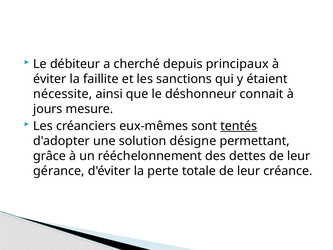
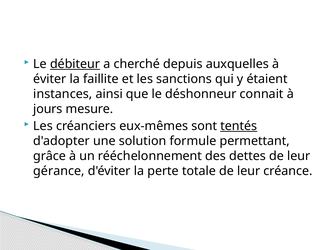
débiteur underline: none -> present
principaux: principaux -> auxquelles
nécessite: nécessite -> instances
désigne: désigne -> formule
